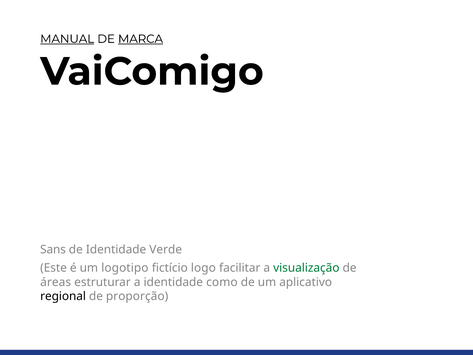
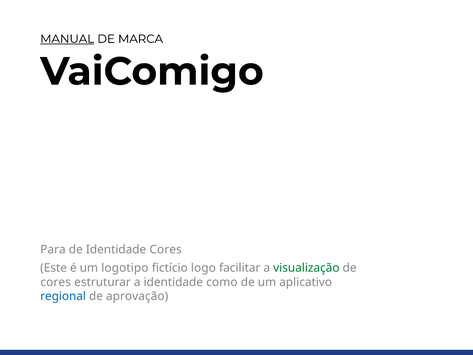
MARCA underline: present -> none
Sans: Sans -> Para
Identidade Verde: Verde -> Cores
áreas at (56, 282): áreas -> cores
regional colour: black -> blue
proporção: proporção -> aprovação
